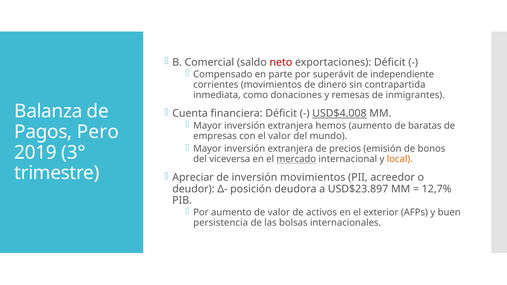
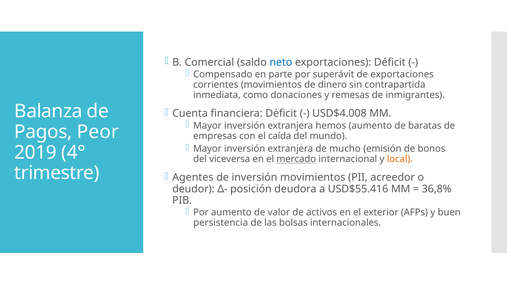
neto colour: red -> blue
de independiente: independiente -> exportaciones
USD$4.008 underline: present -> none
Pero: Pero -> Peor
el valor: valor -> caída
precios: precios -> mucho
3°: 3° -> 4°
Apreciar: Apreciar -> Agentes
USD$23.897: USD$23.897 -> USD$55.416
12,7%: 12,7% -> 36,8%
